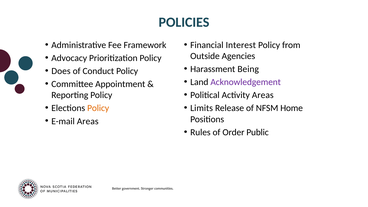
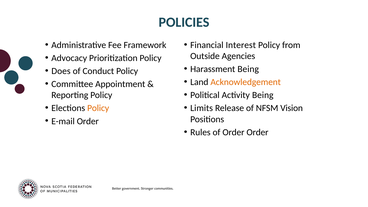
Acknowledgement colour: purple -> orange
Activity Areas: Areas -> Being
Home: Home -> Vision
E-mail Areas: Areas -> Order
Order Public: Public -> Order
